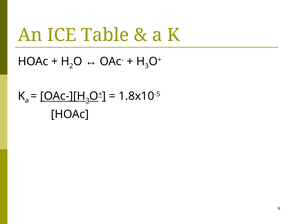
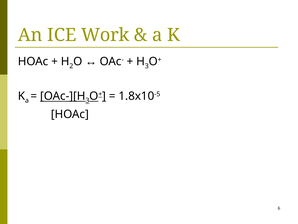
Table: Table -> Work
